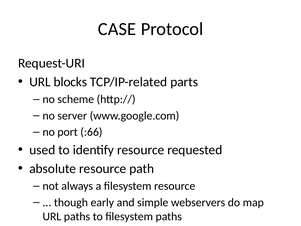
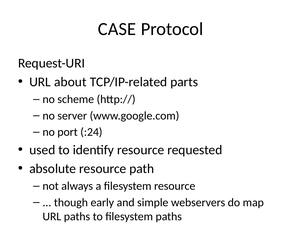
blocks: blocks -> about
:66: :66 -> :24
